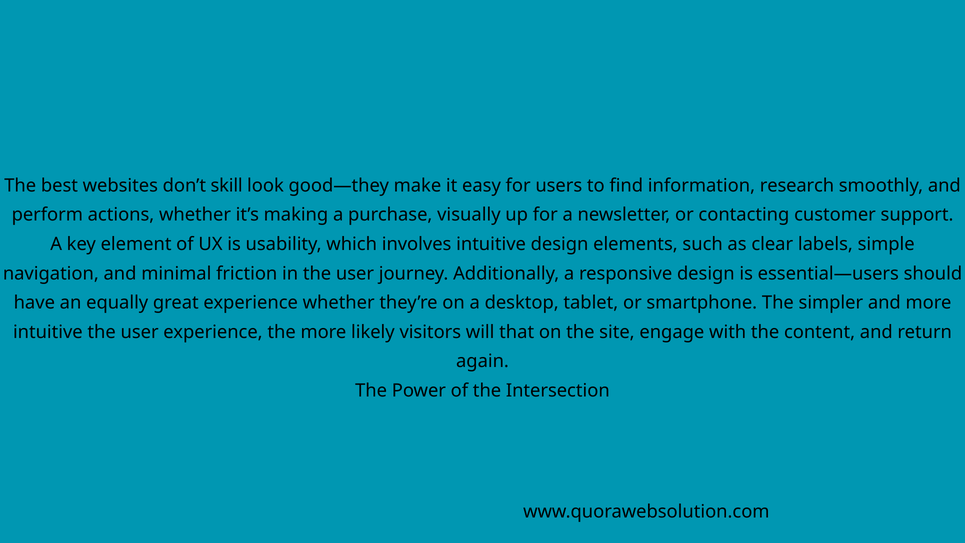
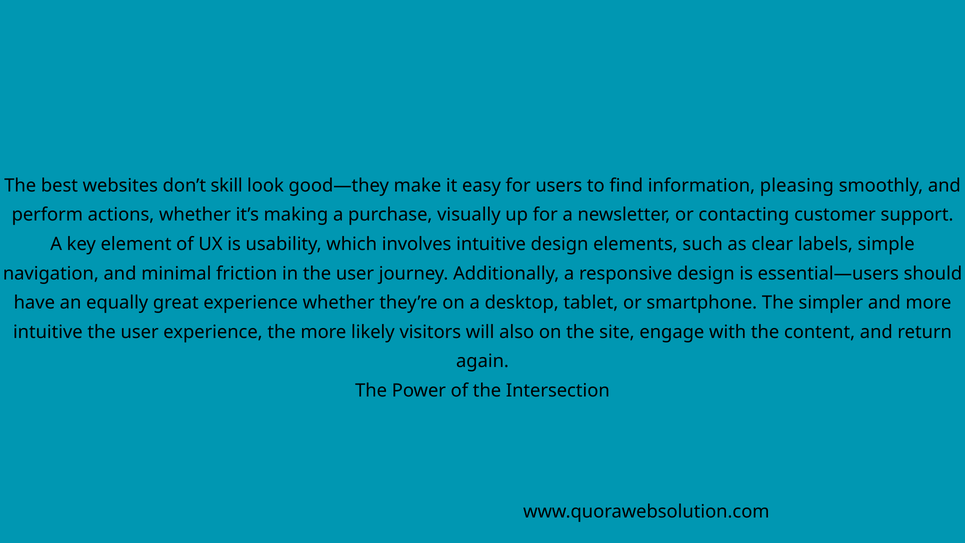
research: research -> pleasing
that: that -> also
